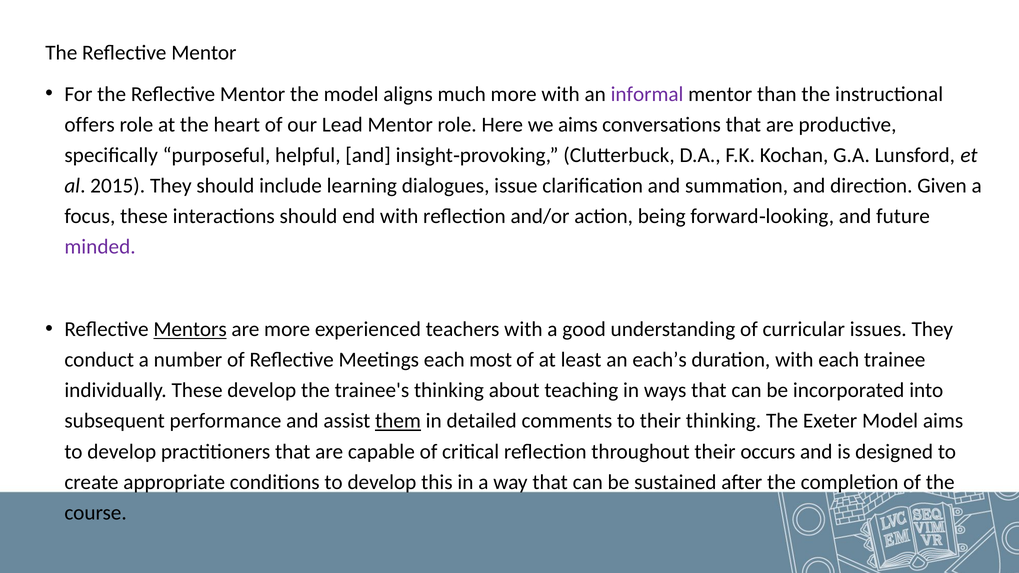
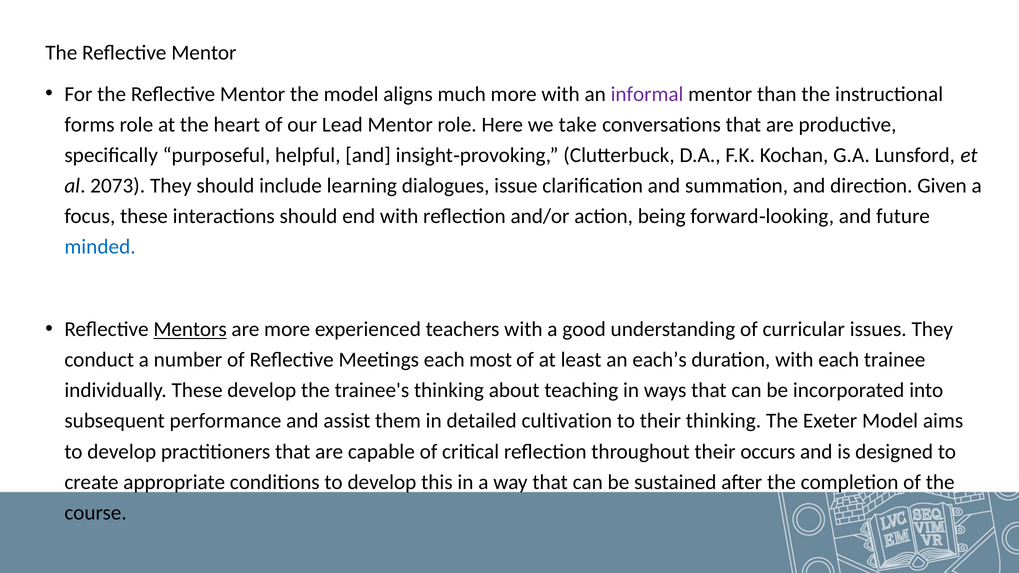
offers: offers -> forms
we aims: aims -> take
2015: 2015 -> 2073
minded colour: purple -> blue
them underline: present -> none
comments: comments -> cultivation
